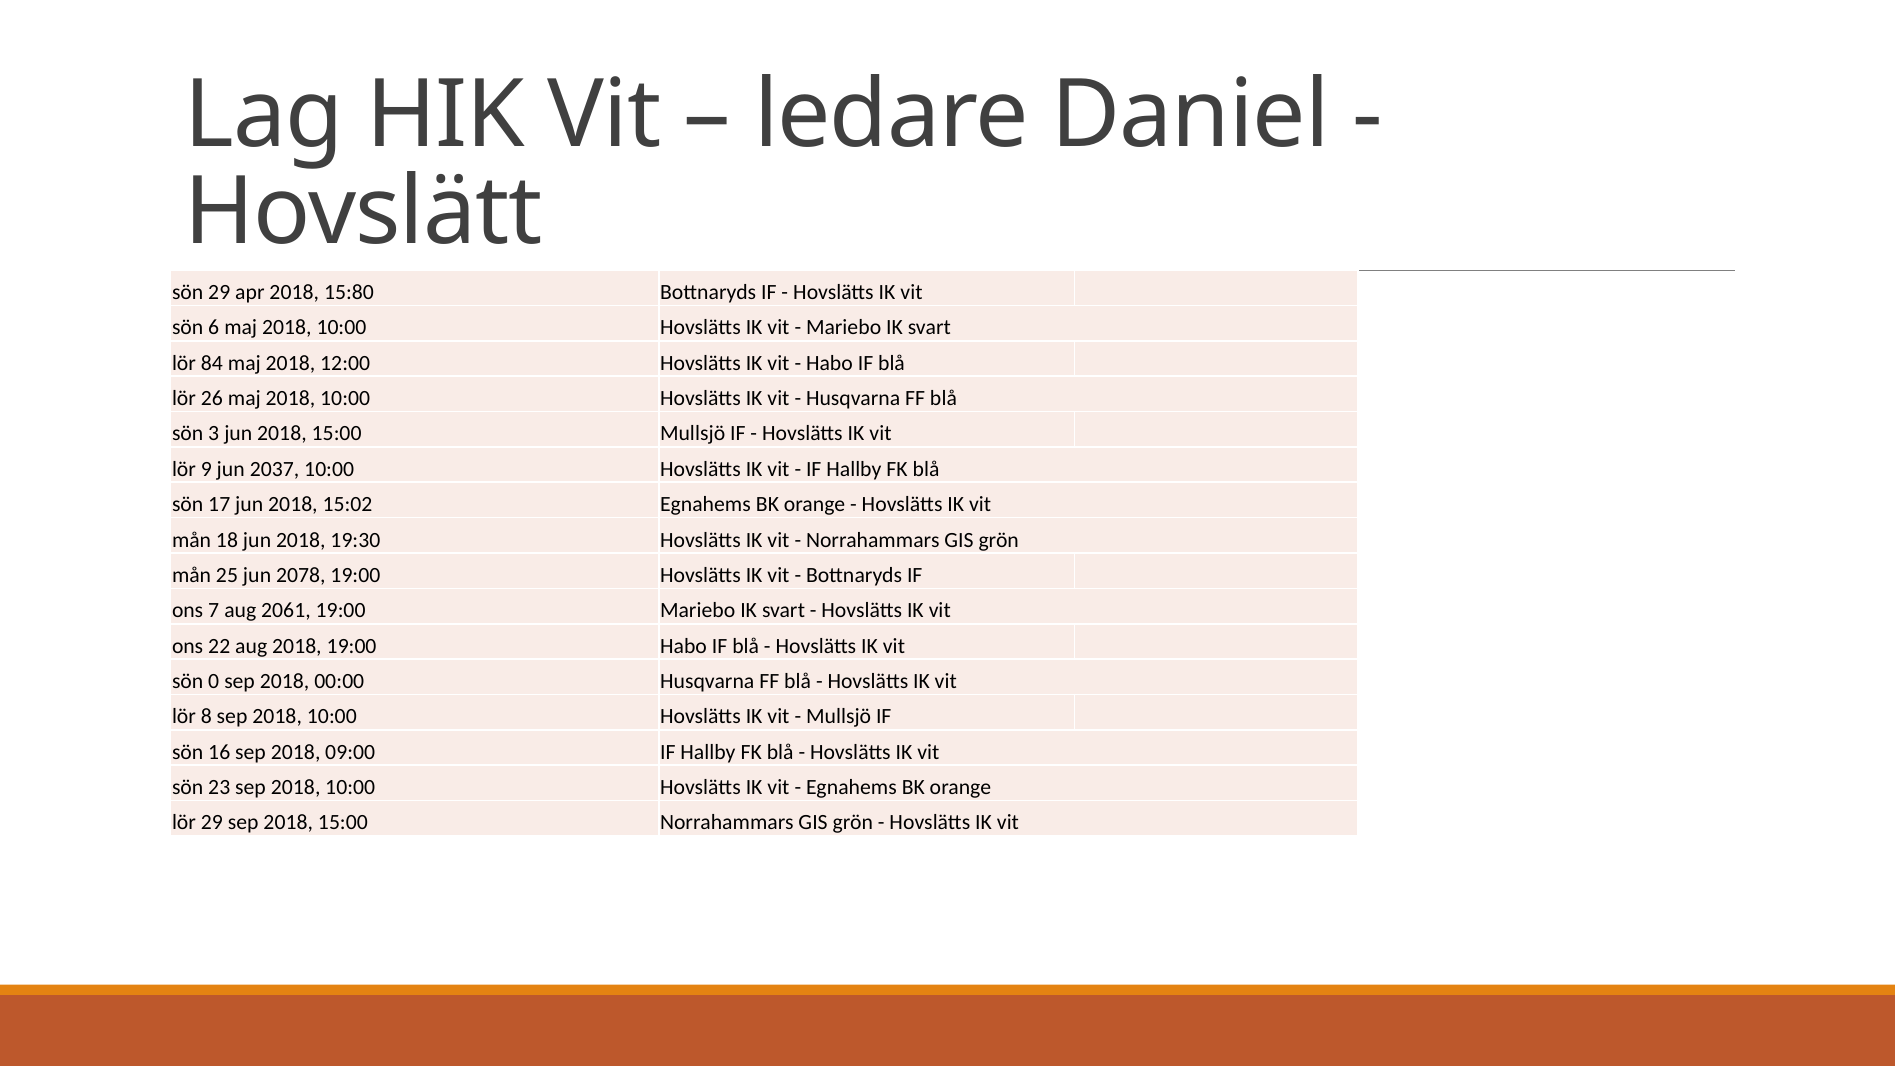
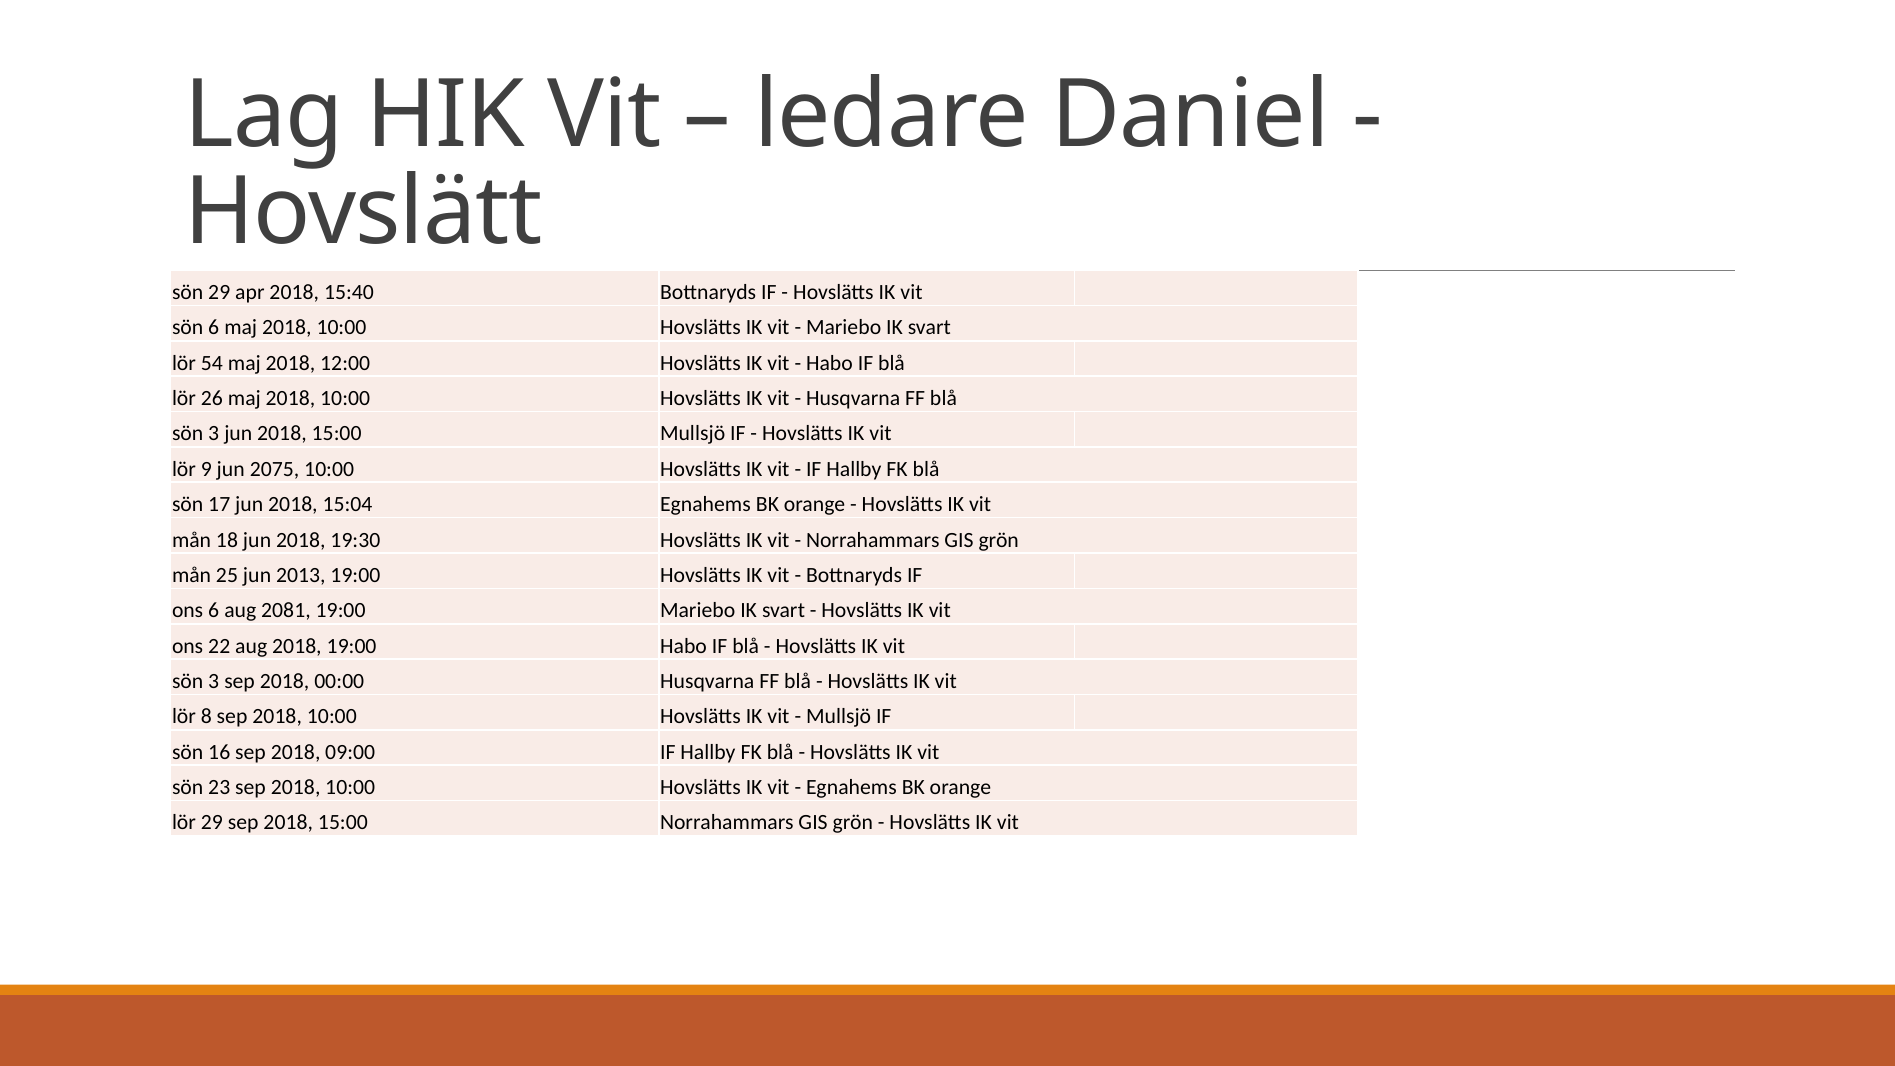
15:80: 15:80 -> 15:40
84: 84 -> 54
2037: 2037 -> 2075
15:02: 15:02 -> 15:04
2078: 2078 -> 2013
ons 7: 7 -> 6
2061: 2061 -> 2081
0 at (214, 681): 0 -> 3
